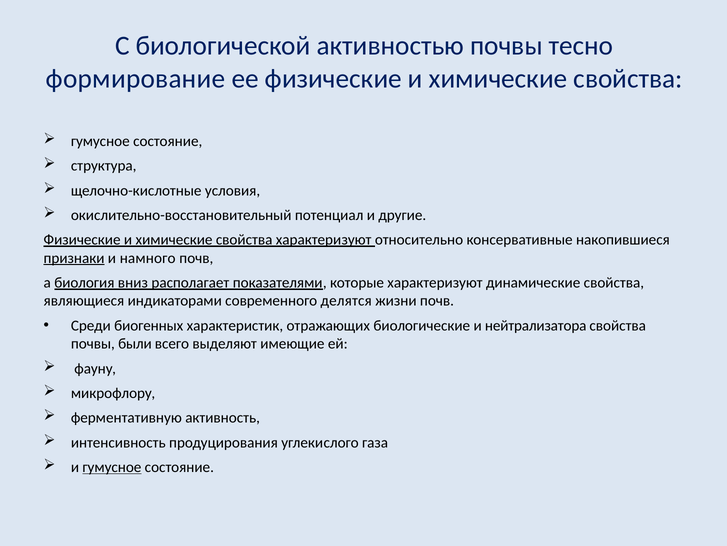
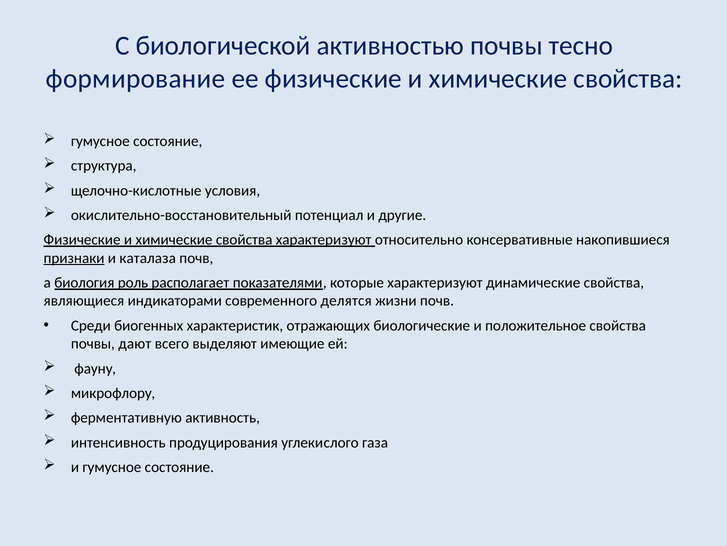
намного: намного -> каталаза
вниз: вниз -> роль
нейтрализатора: нейтрализатора -> положительное
были: были -> дают
гумусное at (112, 467) underline: present -> none
